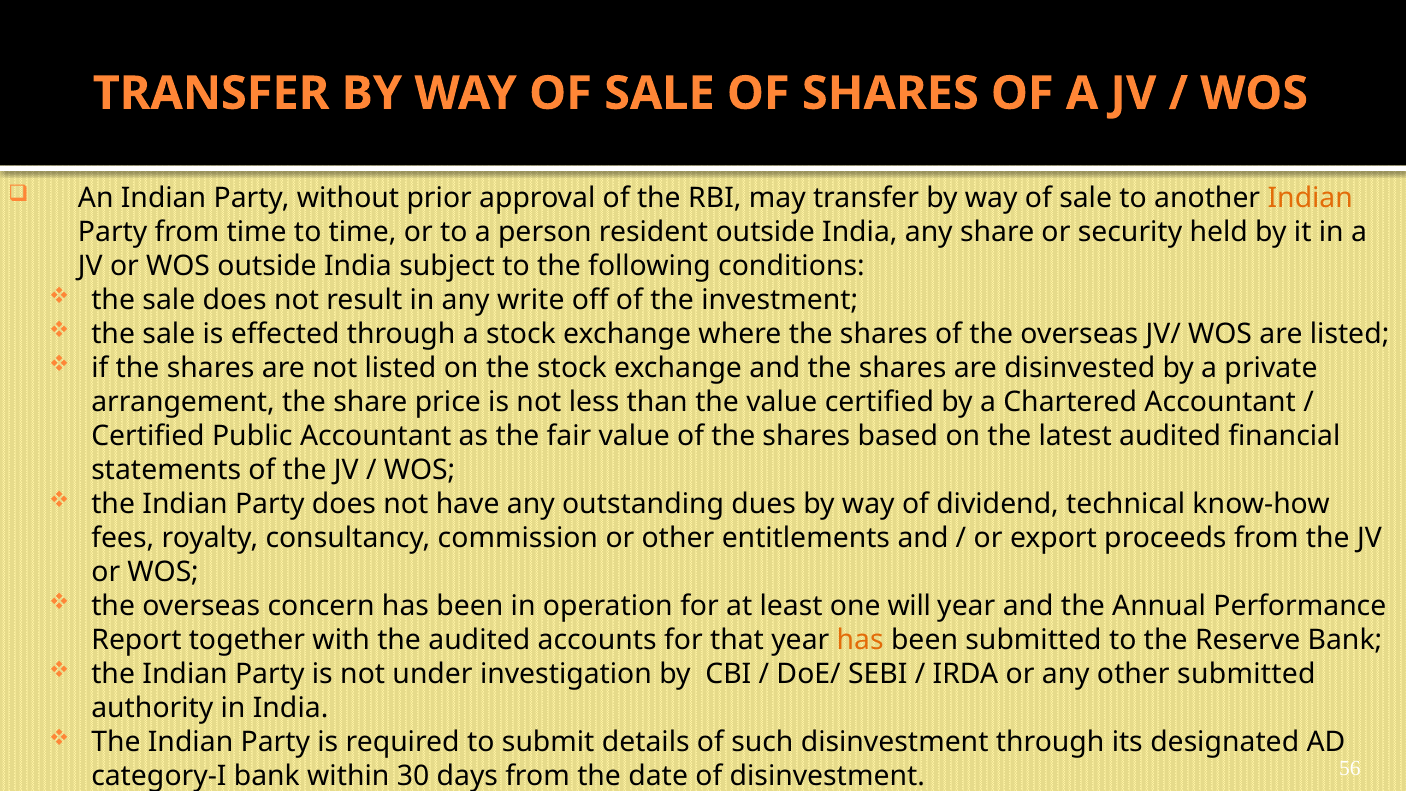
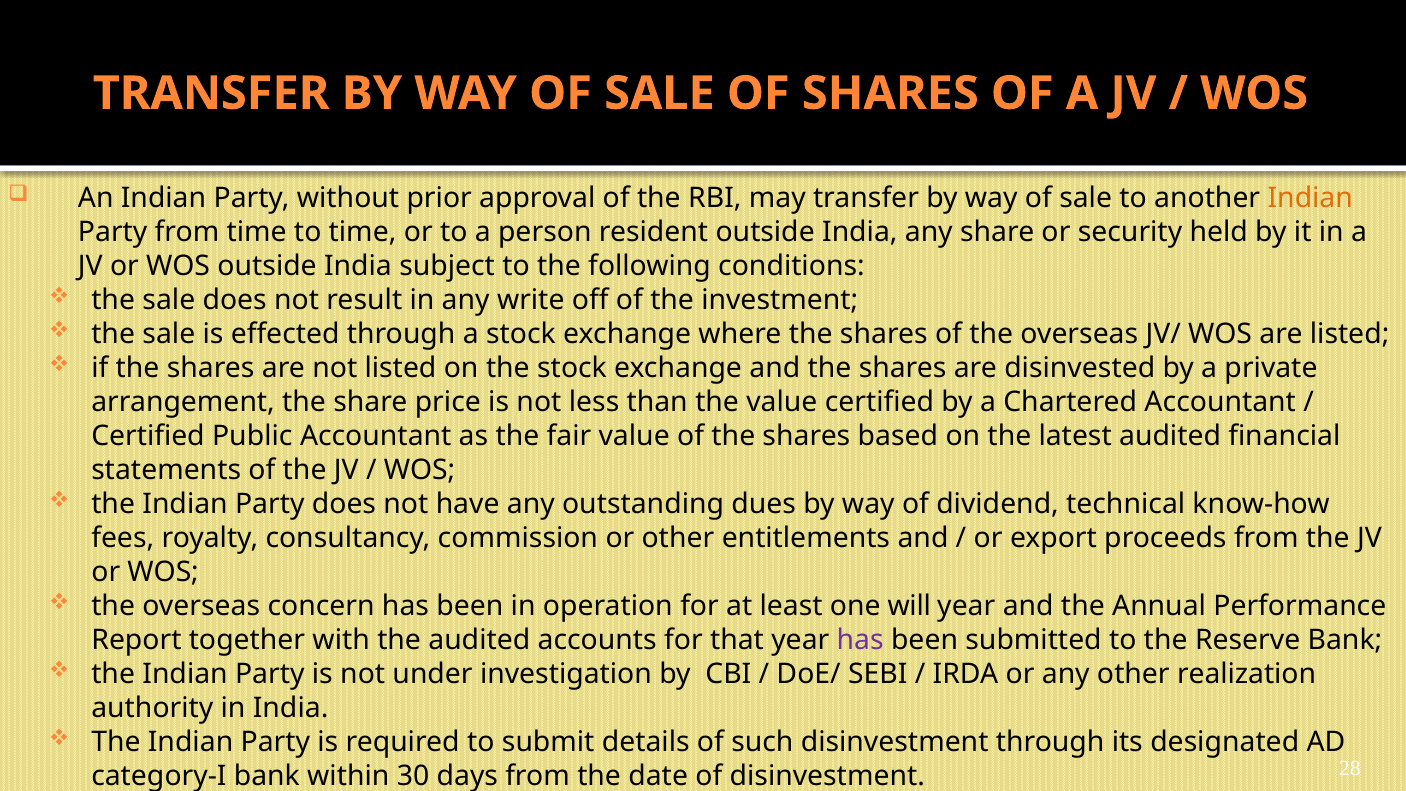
has at (860, 640) colour: orange -> purple
other submitted: submitted -> realization
56: 56 -> 28
